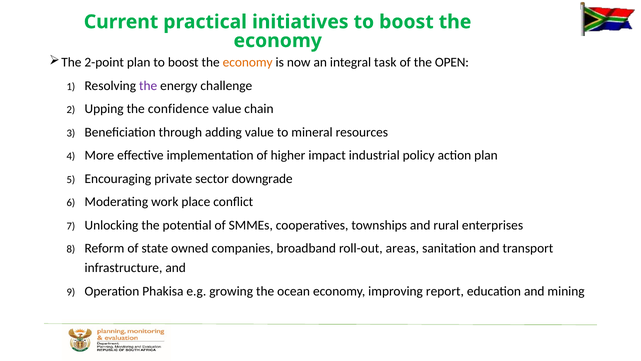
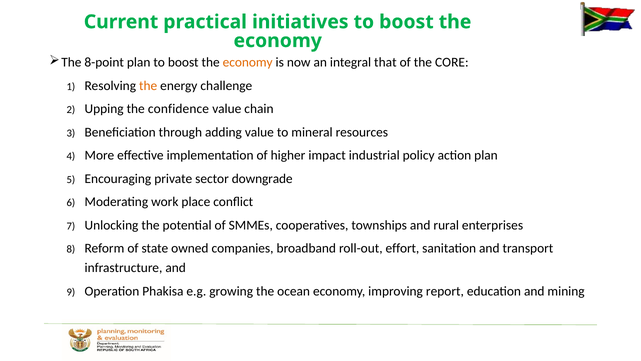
2-point: 2-point -> 8-point
task: task -> that
OPEN: OPEN -> CORE
the at (148, 86) colour: purple -> orange
areas: areas -> effort
